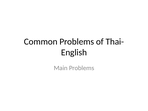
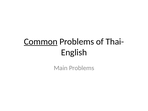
Common underline: none -> present
